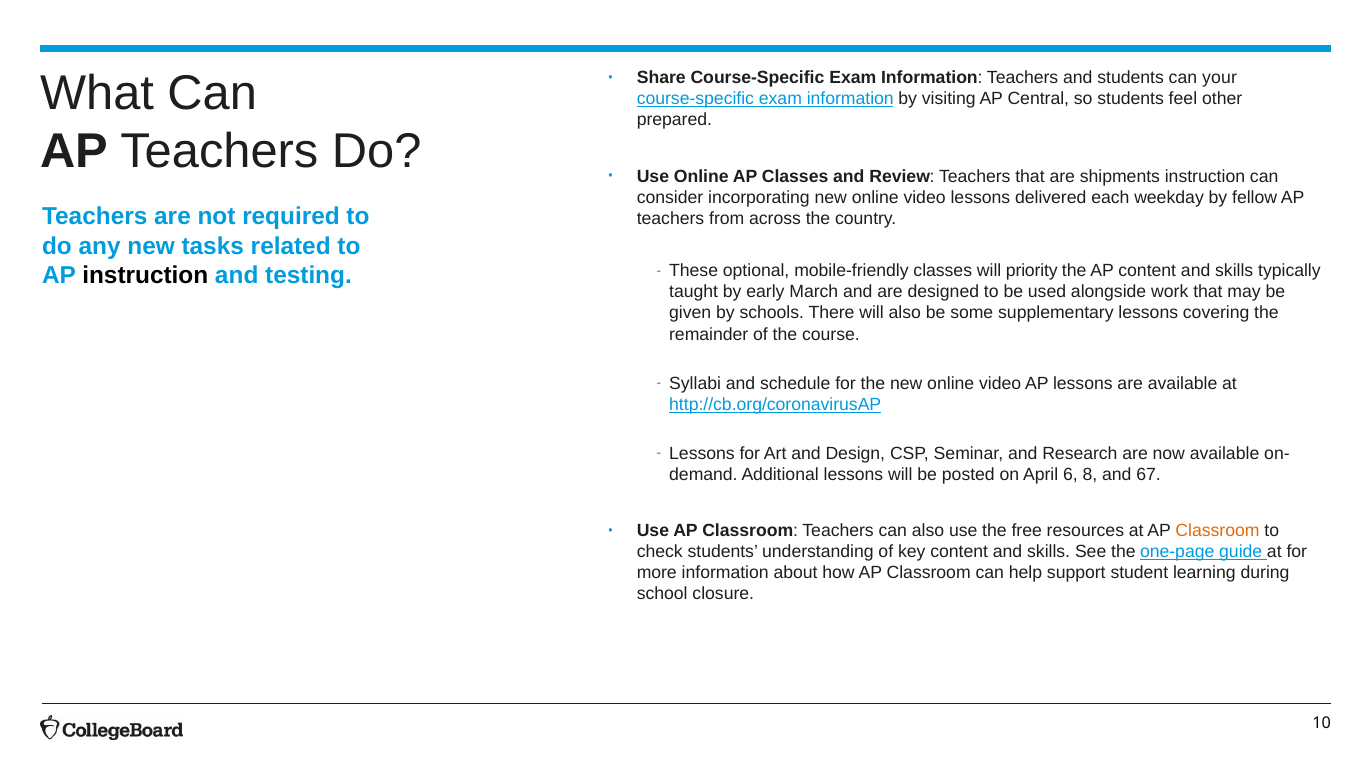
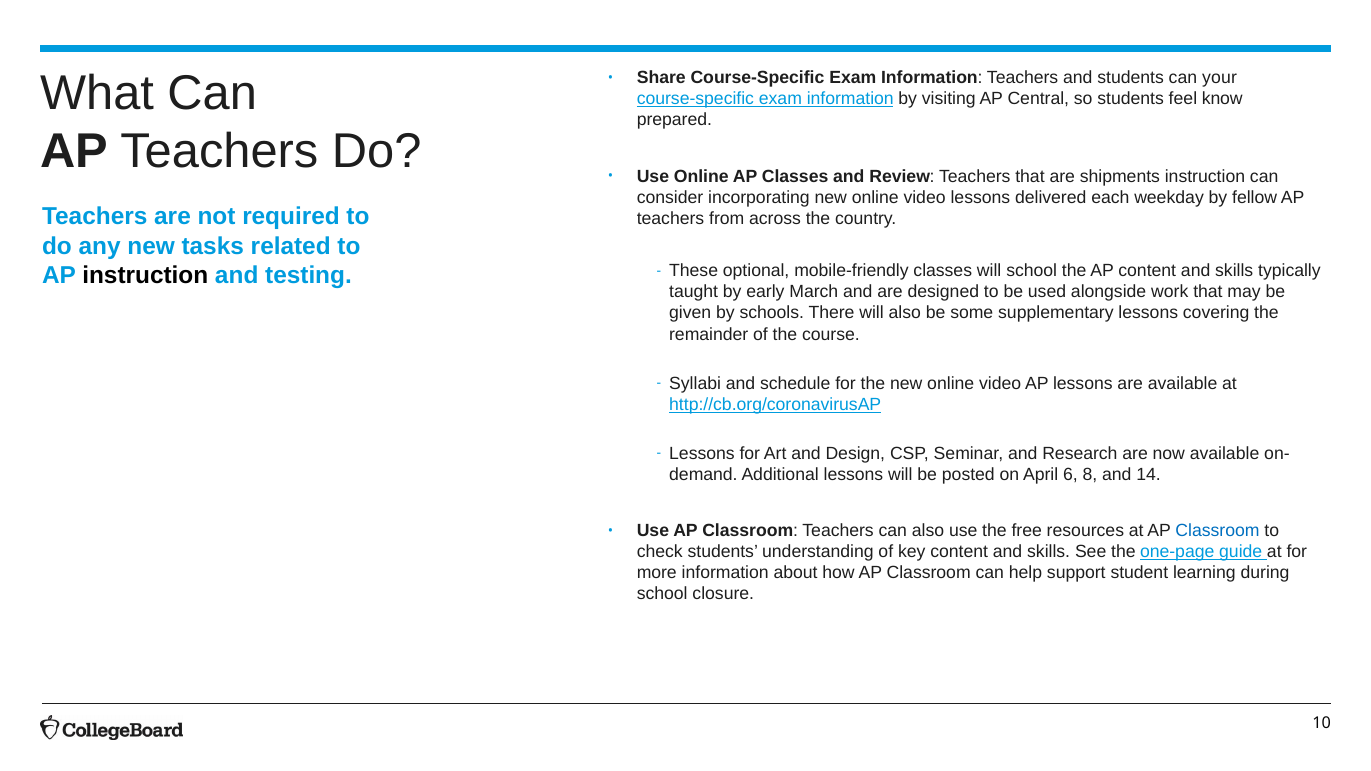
other: other -> know
will priority: priority -> school
67: 67 -> 14
Classroom at (1218, 531) colour: orange -> blue
